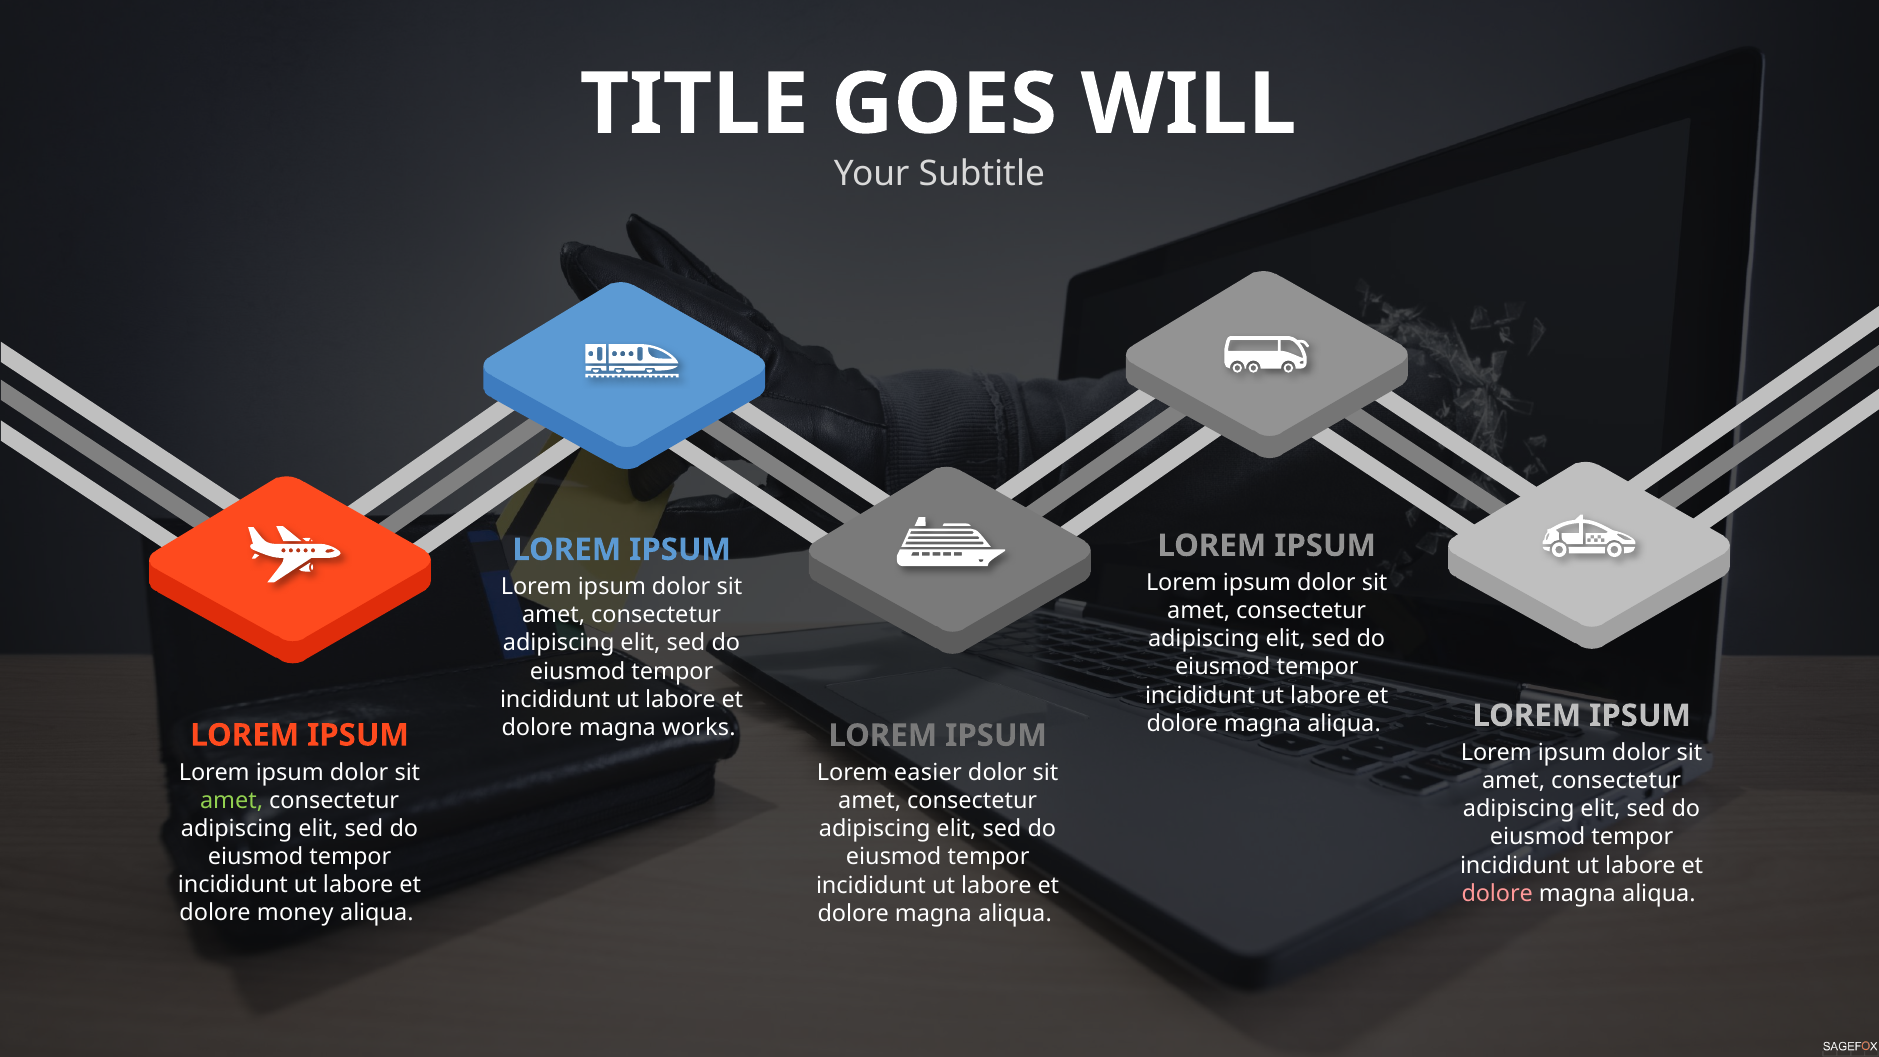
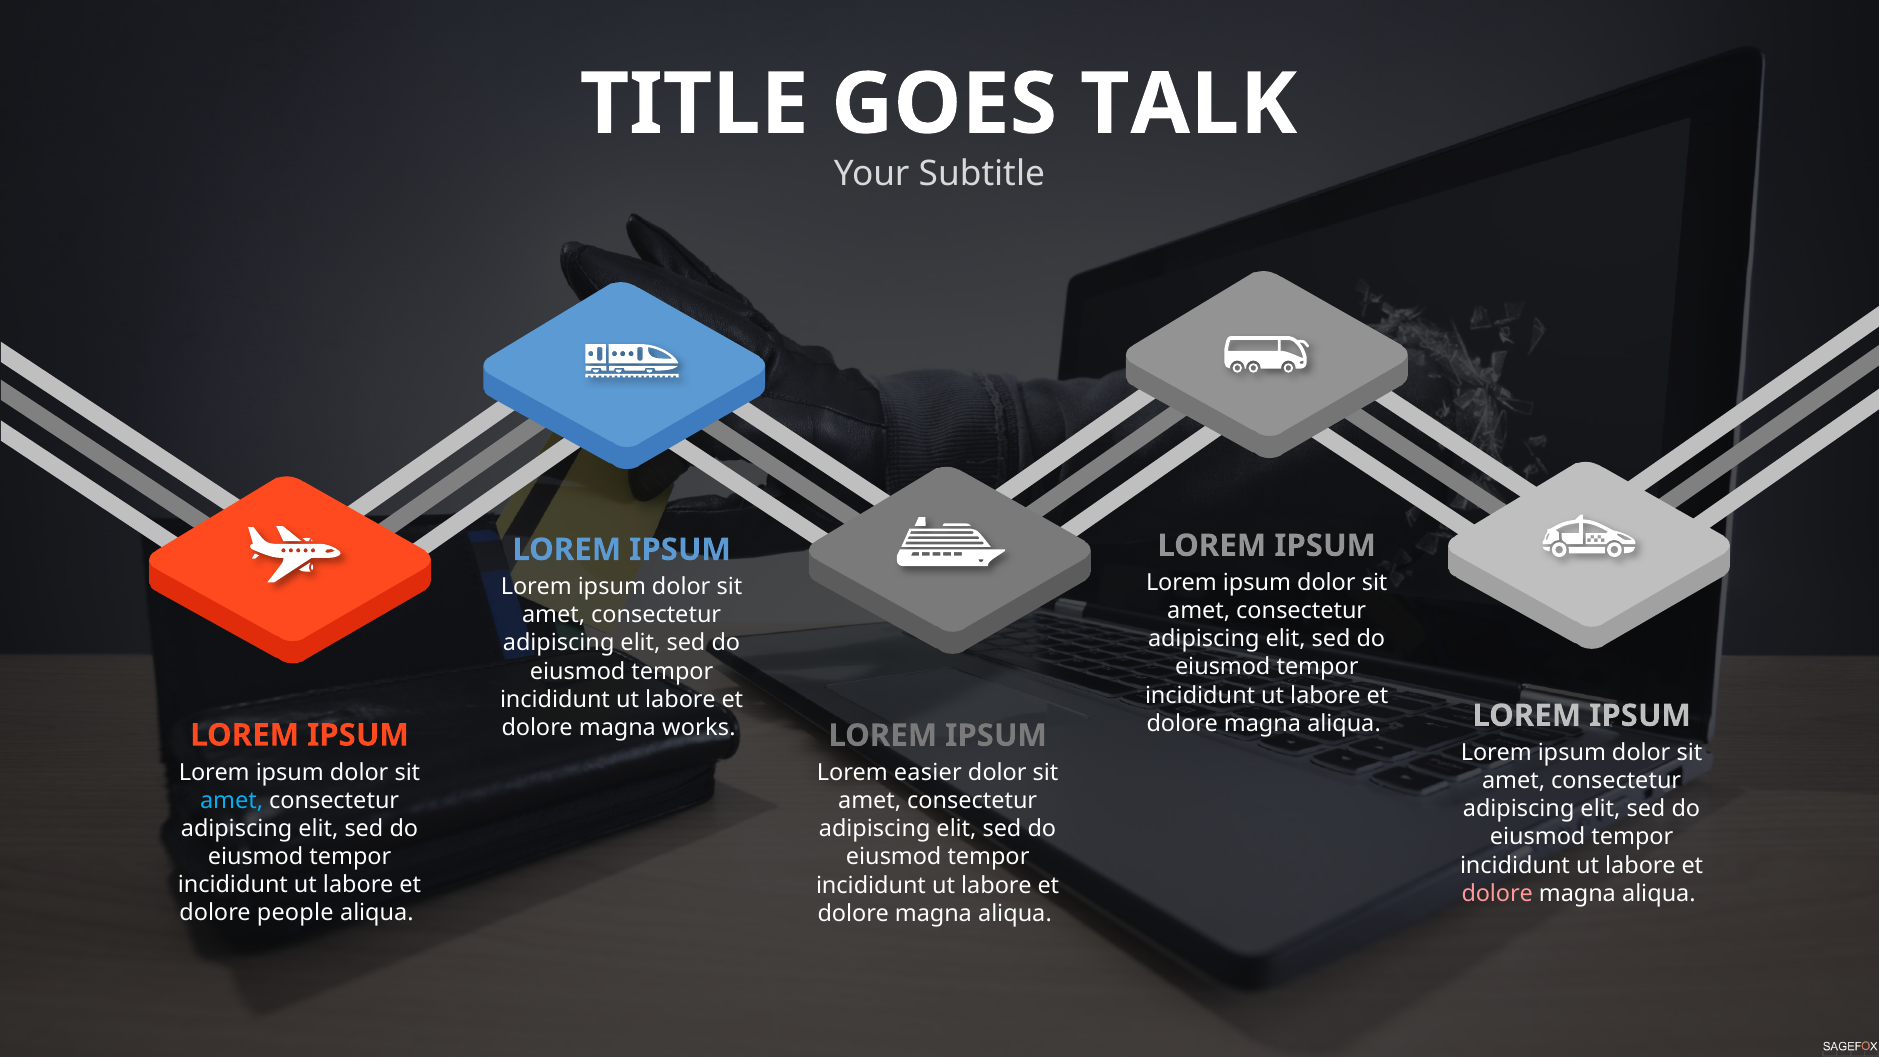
WILL: WILL -> TALK
amet at (232, 800) colour: light green -> light blue
money: money -> people
